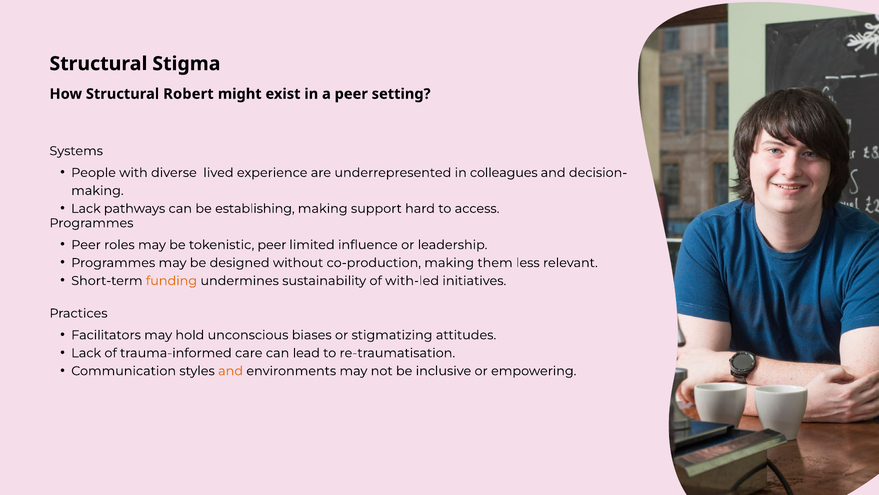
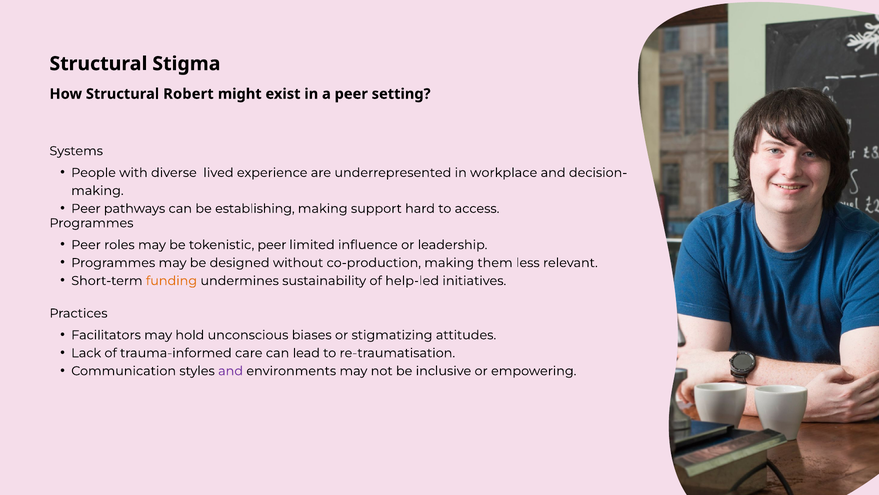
colleagues: colleagues -> workplace
Lack at (86, 208): Lack -> Peer
with-led: with-led -> help-led
and at (231, 371) colour: orange -> purple
